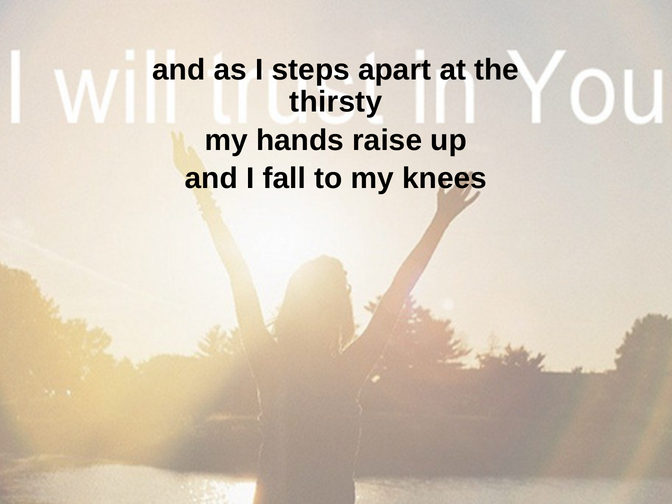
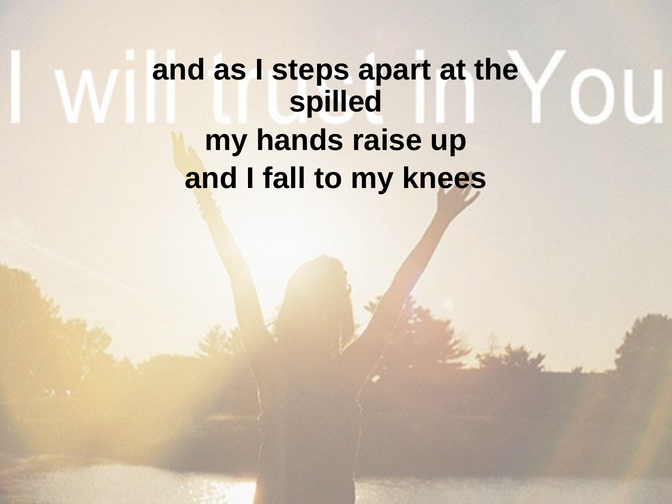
thirsty: thirsty -> spilled
